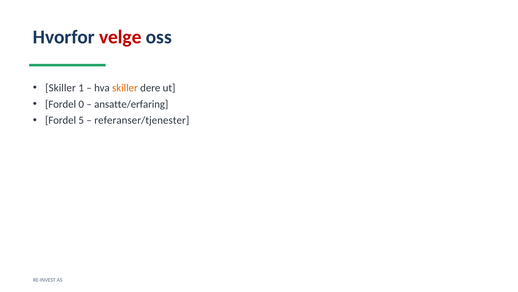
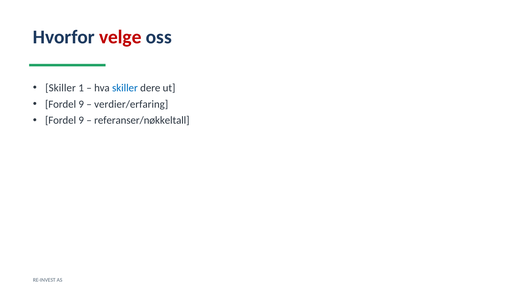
skiller at (125, 88) colour: orange -> blue
0 at (81, 104): 0 -> 9
ansatte/erfaring: ansatte/erfaring -> verdier/erfaring
5 at (81, 120): 5 -> 9
referanser/tjenester: referanser/tjenester -> referanser/nøkkeltall
